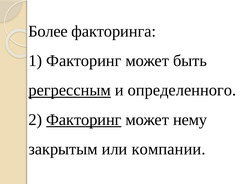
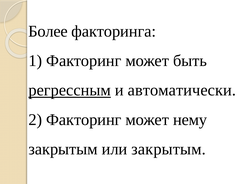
определенного: определенного -> автоматически
Факторинг at (84, 119) underline: present -> none
или компании: компании -> закрытым
